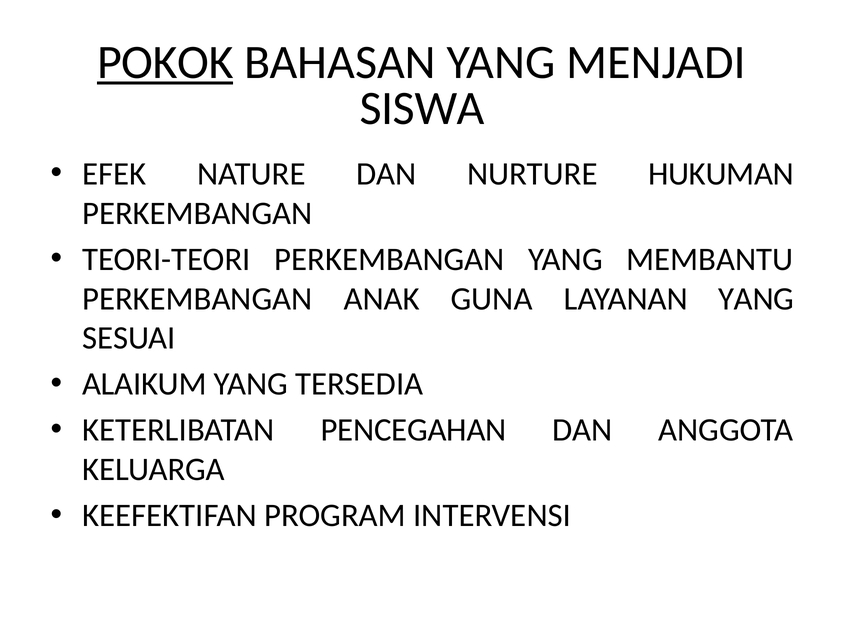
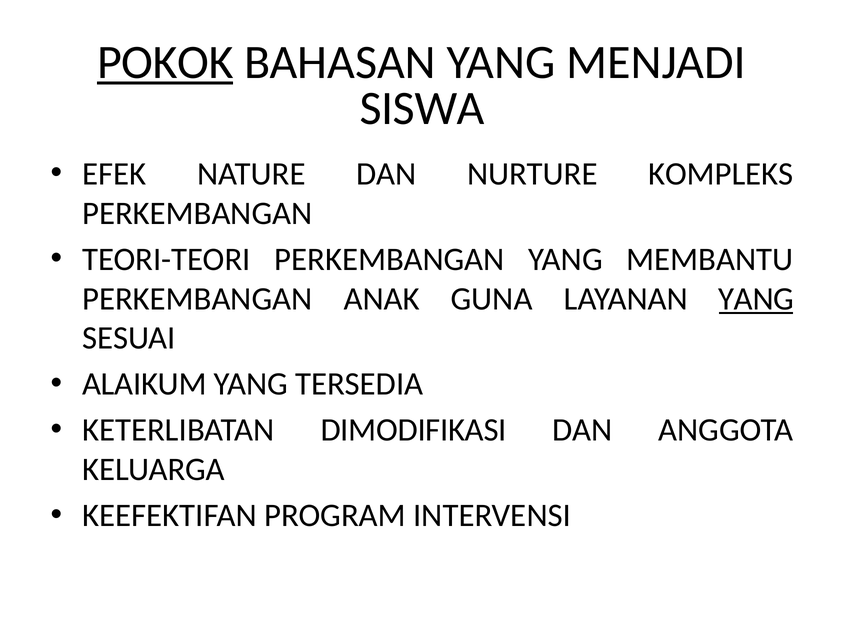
HUKUMAN: HUKUMAN -> KOMPLEKS
YANG at (756, 299) underline: none -> present
PENCEGAHAN: PENCEGAHAN -> DIMODIFIKASI
